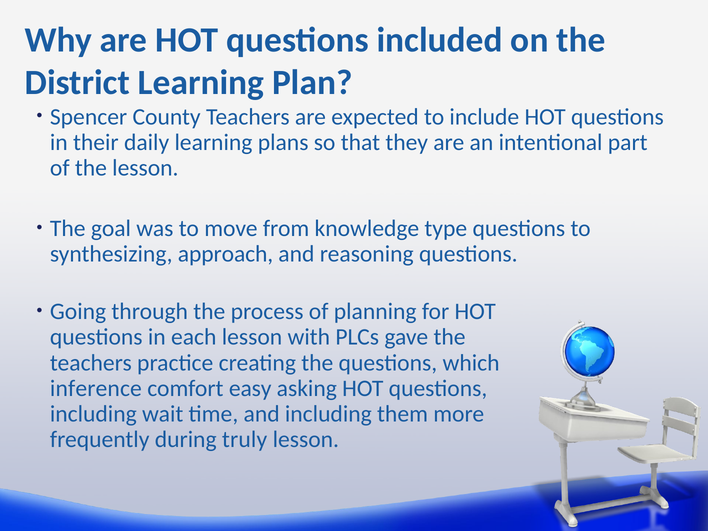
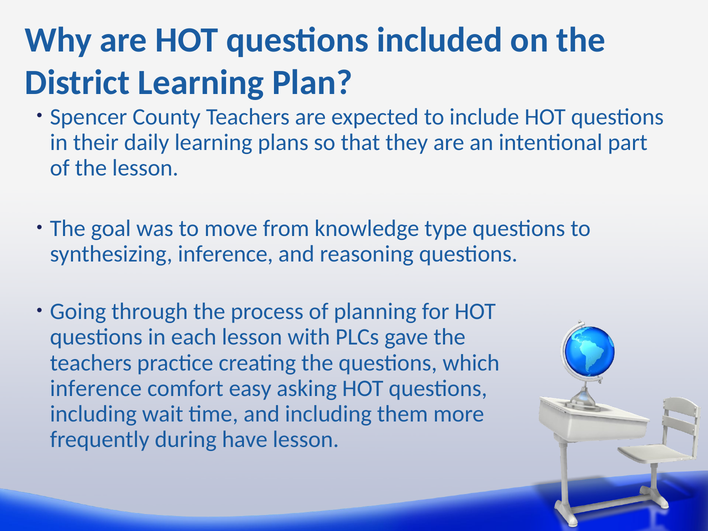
synthesizing approach: approach -> inference
truly: truly -> have
